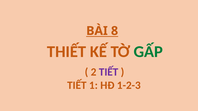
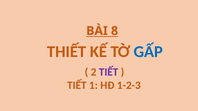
GẤP colour: green -> blue
